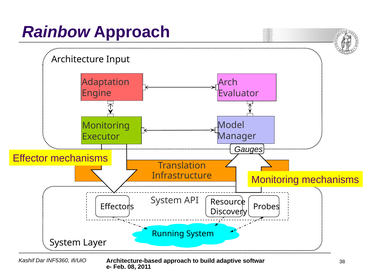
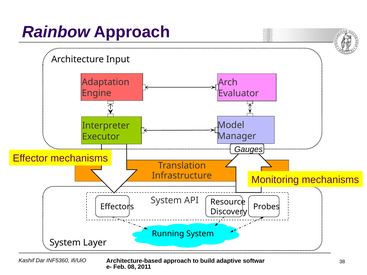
Monitoring at (106, 126): Monitoring -> Interpreter
